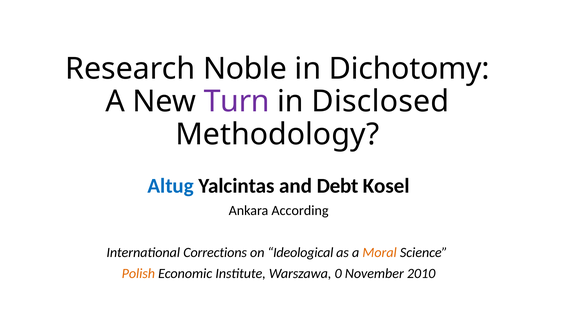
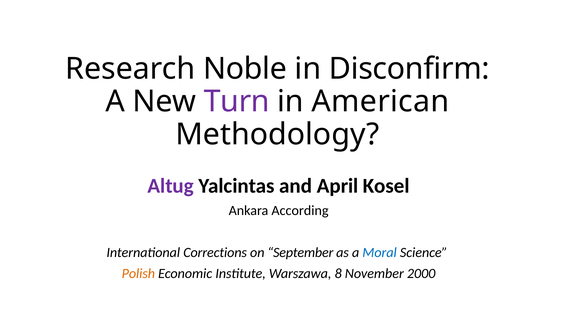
Dichotomy: Dichotomy -> Disconfirm
Disclosed: Disclosed -> American
Altug colour: blue -> purple
Debt: Debt -> April
Ideological: Ideological -> September
Moral colour: orange -> blue
0: 0 -> 8
2010: 2010 -> 2000
